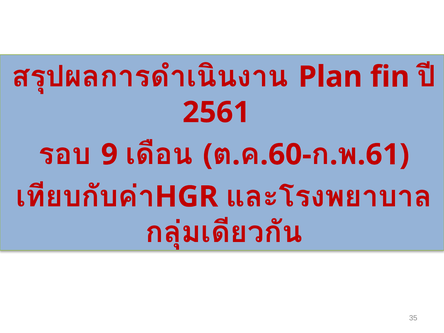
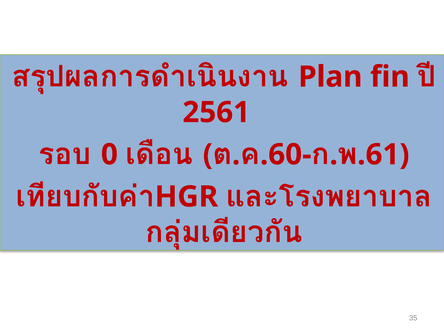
9: 9 -> 0
